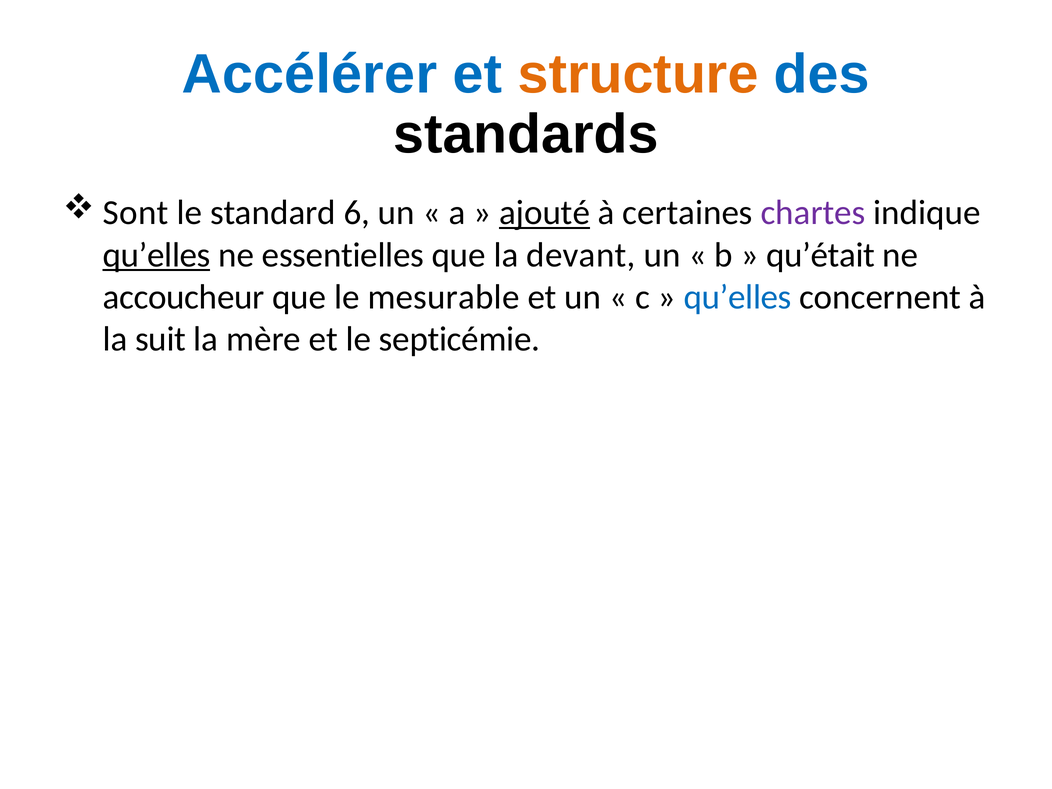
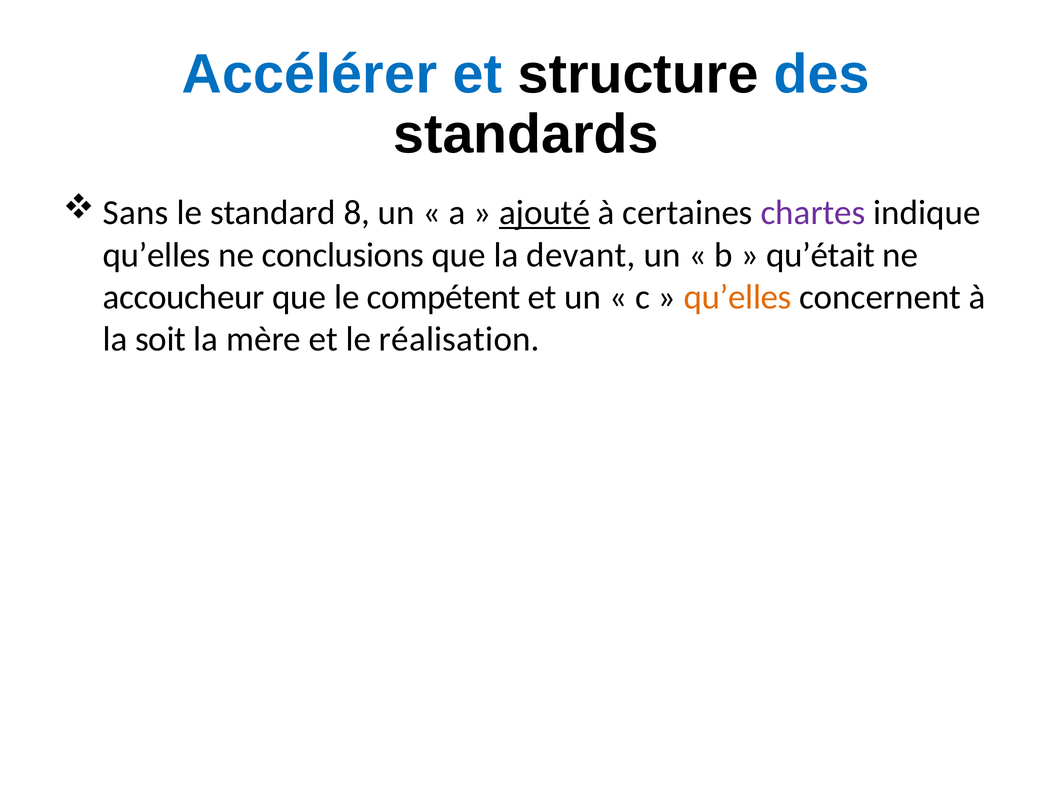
structure colour: orange -> black
Sont: Sont -> Sans
6: 6 -> 8
qu’elles at (157, 255) underline: present -> none
essentielles: essentielles -> conclusions
mesurable: mesurable -> compétent
qu’elles at (738, 297) colour: blue -> orange
suit: suit -> soit
septicémie: septicémie -> réalisation
